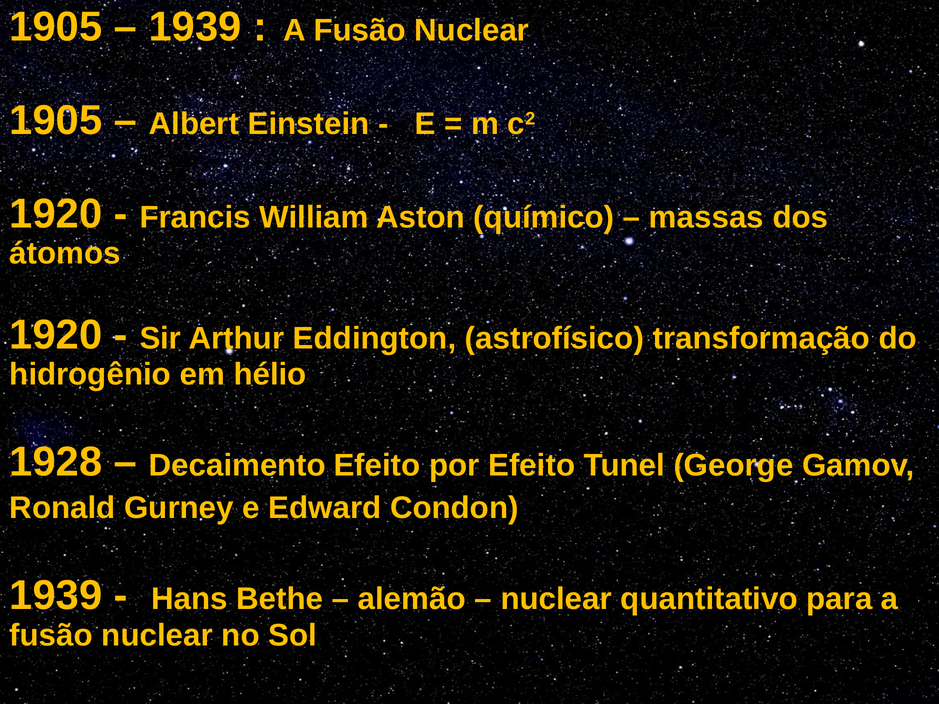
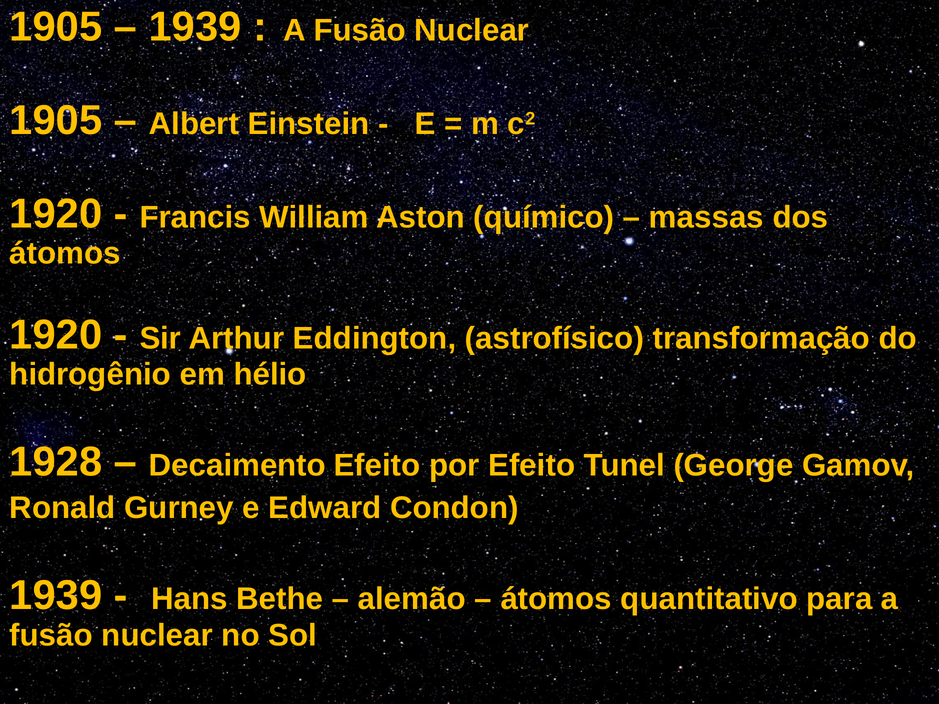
nuclear at (556, 599): nuclear -> átomos
